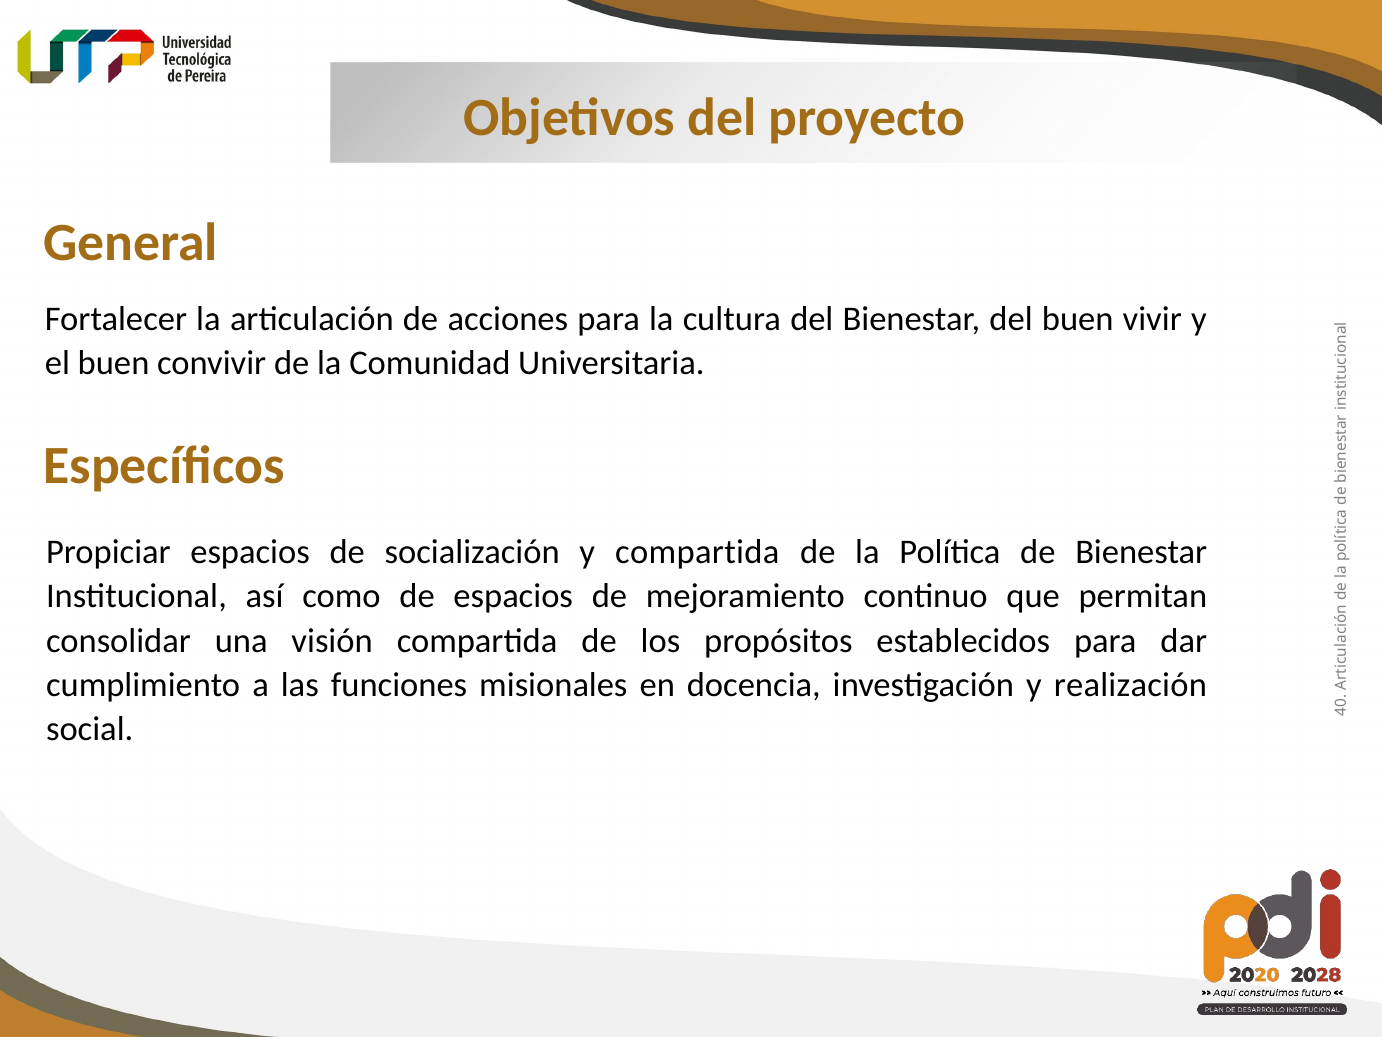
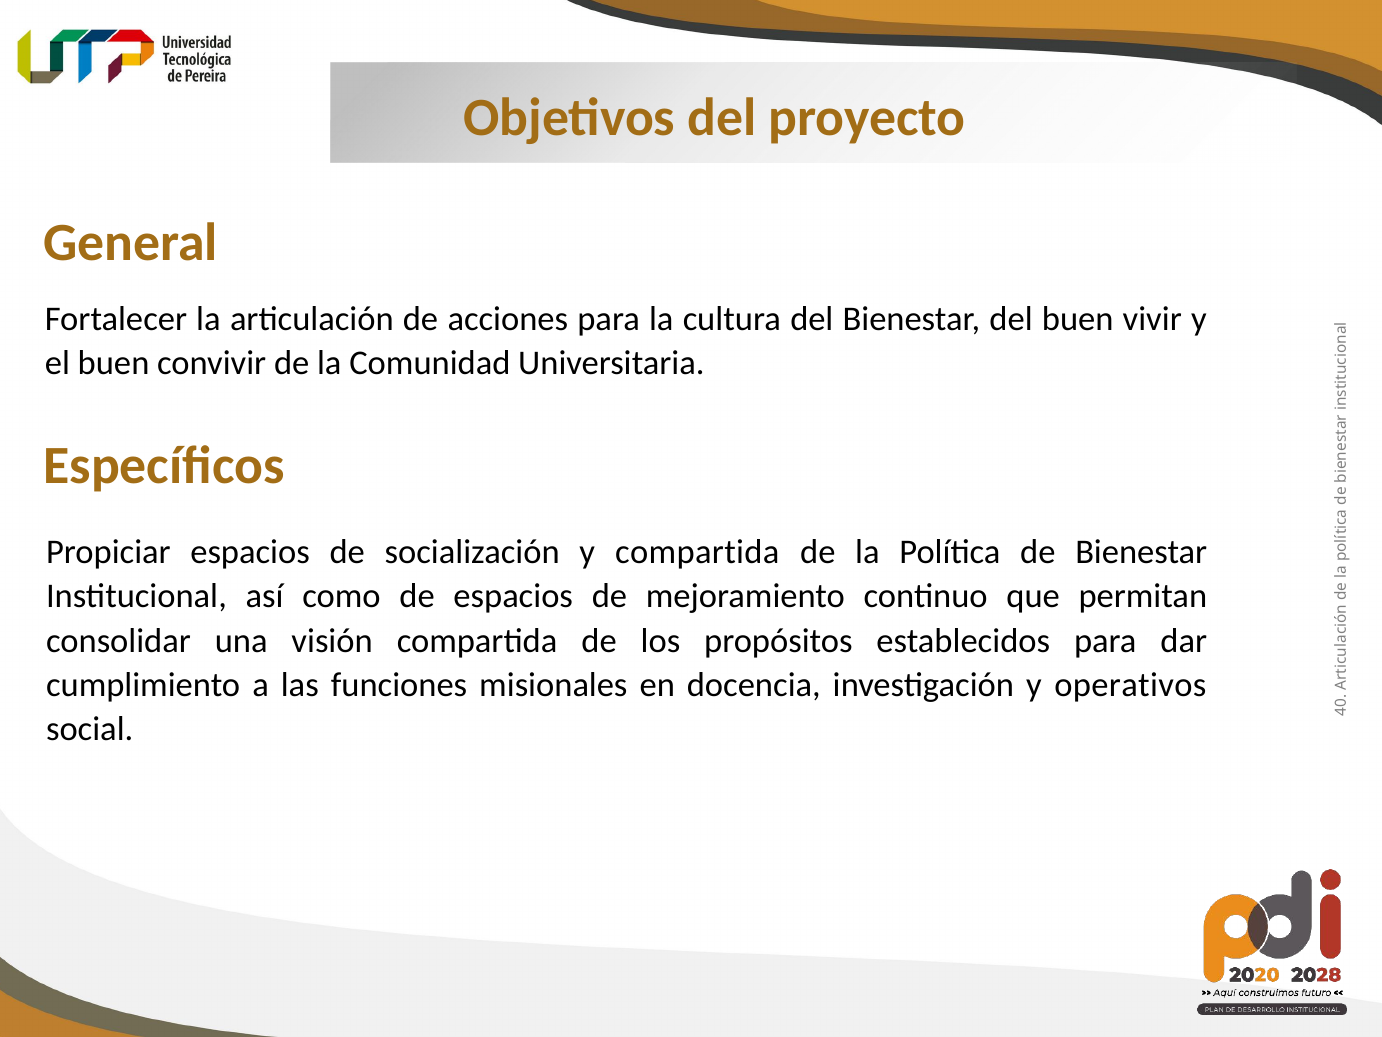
realización: realización -> operativos
